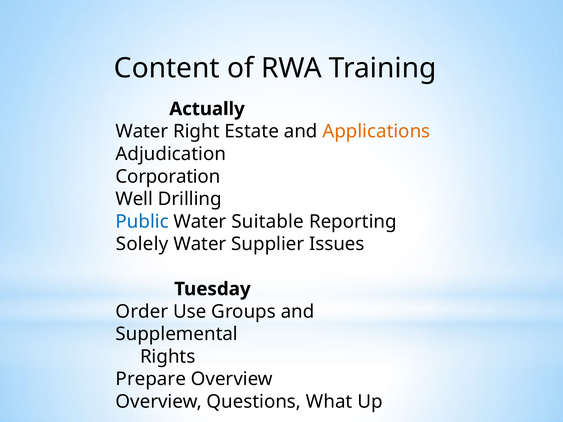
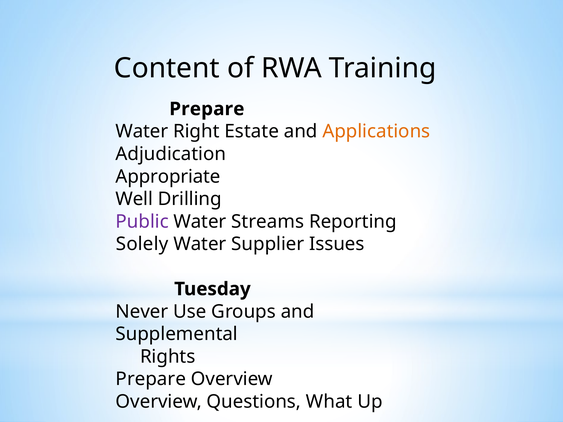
Actually at (207, 109): Actually -> Prepare
Corporation: Corporation -> Appropriate
Public colour: blue -> purple
Suitable: Suitable -> Streams
Order: Order -> Never
